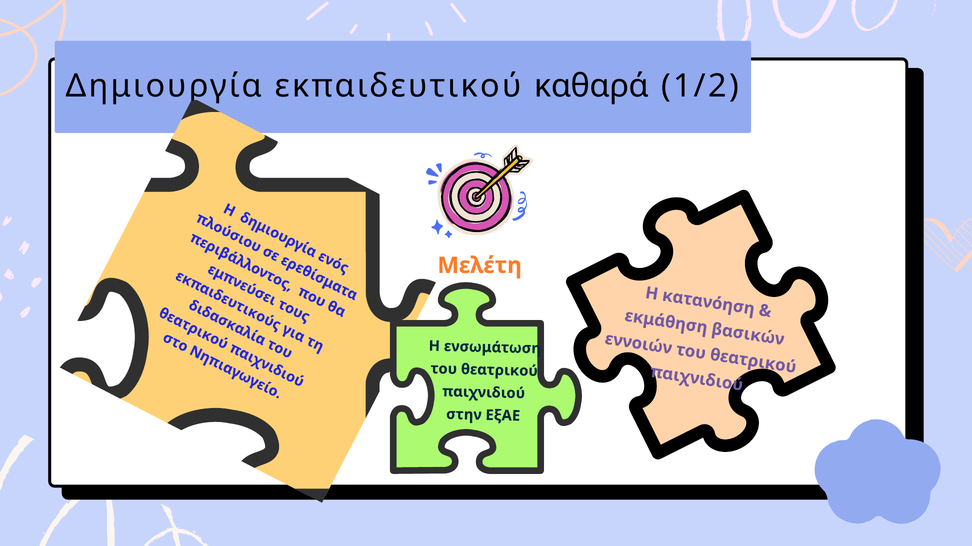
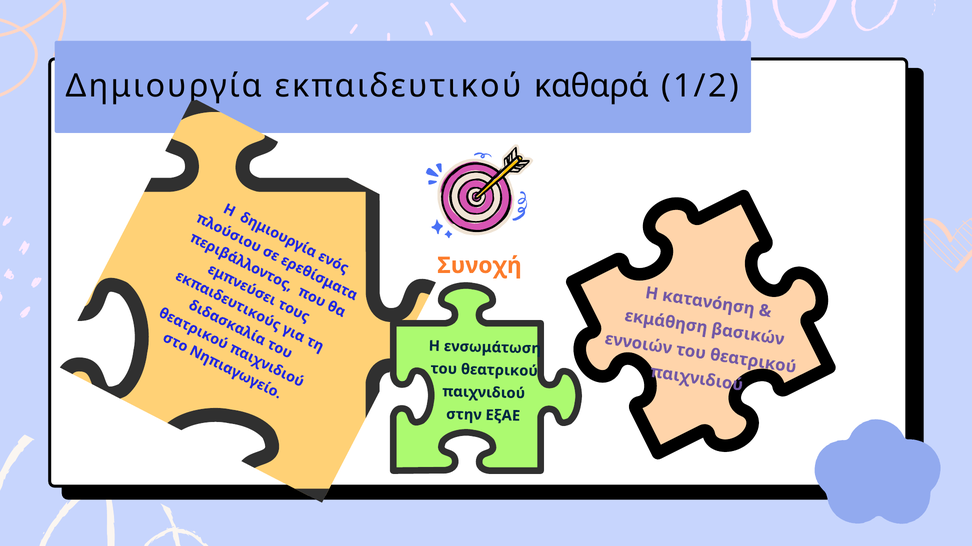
Μελέτη: Μελέτη -> Συνοχή
